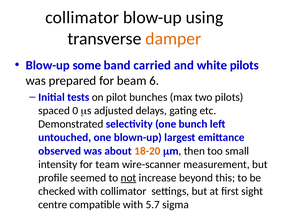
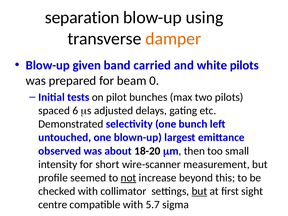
collimator at (82, 18): collimator -> separation
some: some -> given
6: 6 -> 0
0: 0 -> 6
18-20 colour: orange -> black
team: team -> short
but at (199, 191) underline: none -> present
